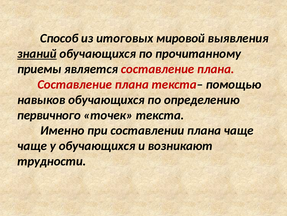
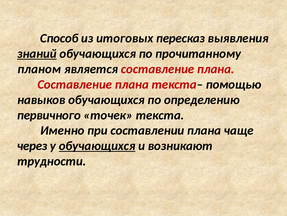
мировой: мировой -> пересказ
приемы: приемы -> планом
чаще at (32, 145): чаще -> через
обучающихся at (97, 145) underline: none -> present
